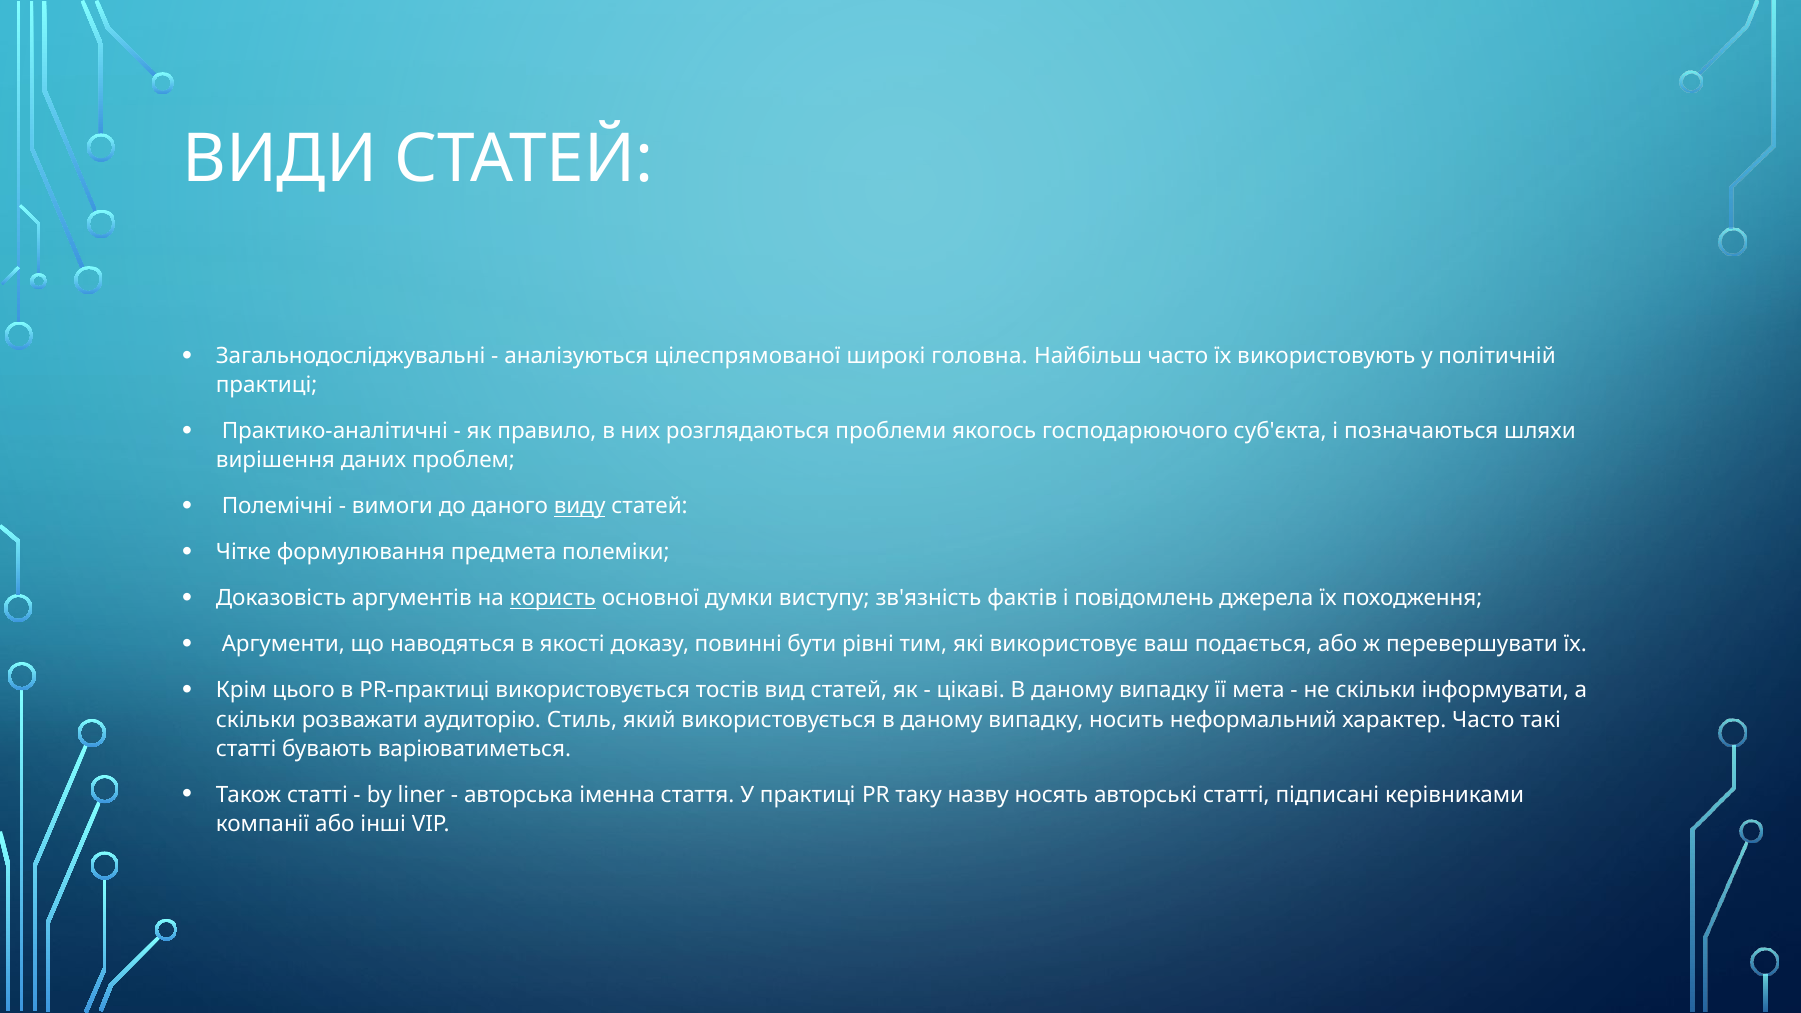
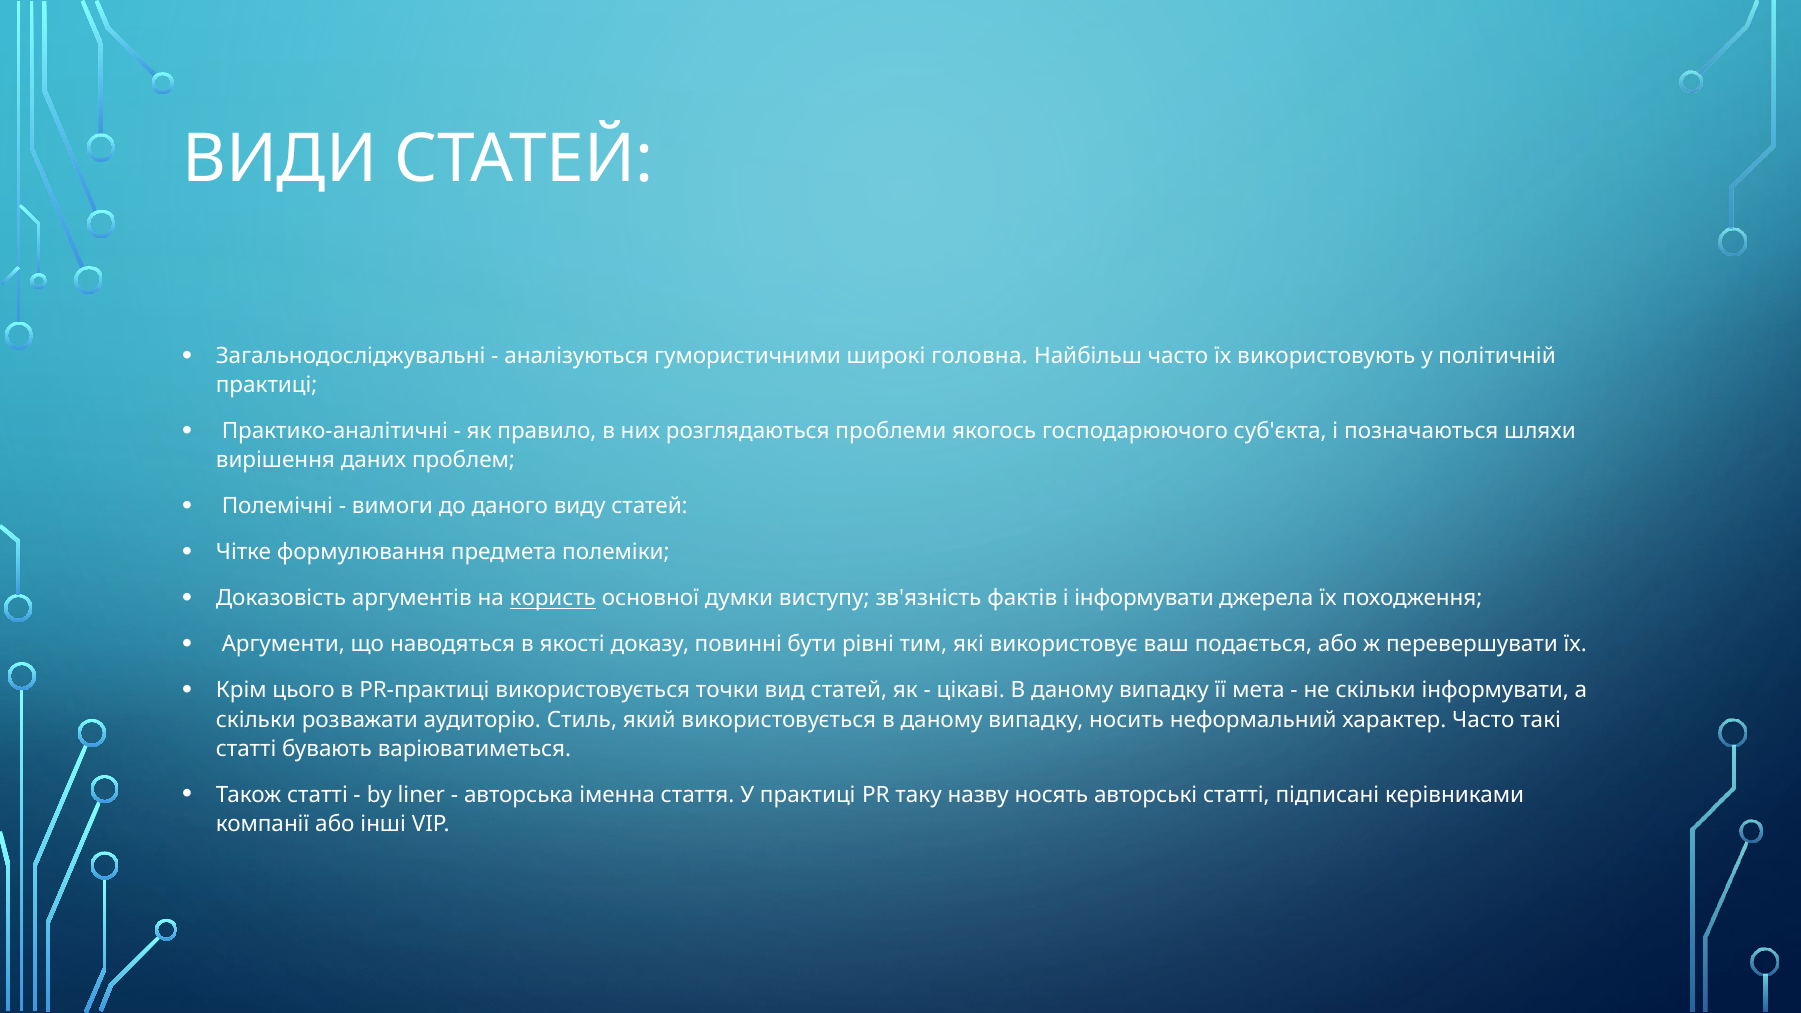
цілеспрямованої: цілеспрямованої -> гумористичними
виду underline: present -> none
і повідомлень: повідомлень -> інформувати
тостів: тостів -> точки
